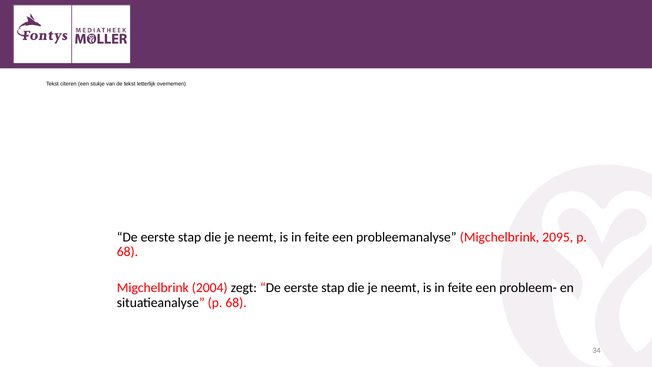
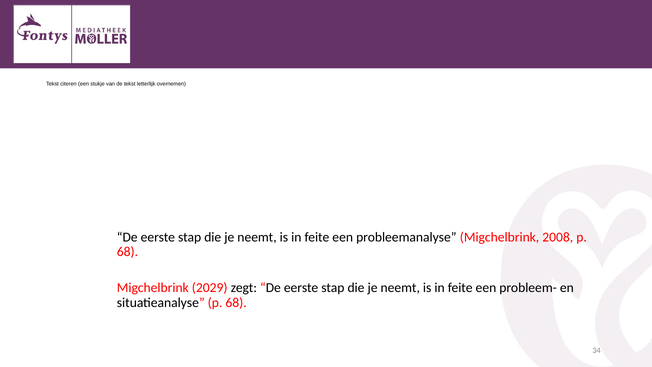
2095: 2095 -> 2008
2004: 2004 -> 2029
